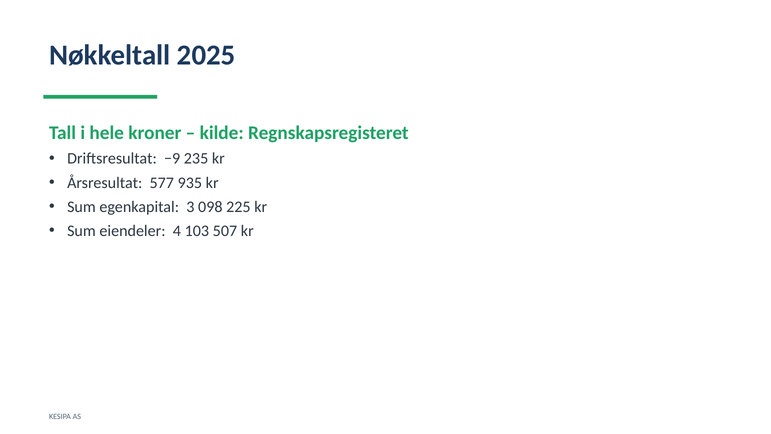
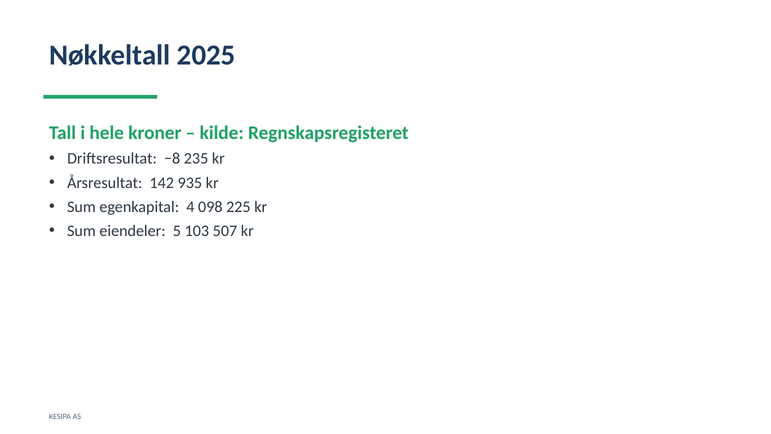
−9: −9 -> −8
577: 577 -> 142
3: 3 -> 4
4: 4 -> 5
